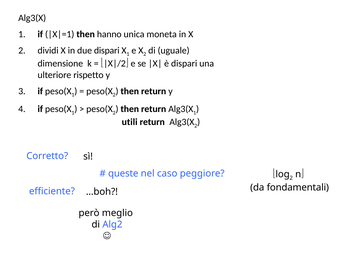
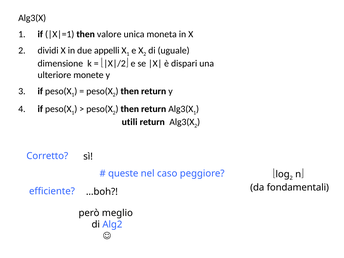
hanno: hanno -> valore
due dispari: dispari -> appelli
rispetto: rispetto -> monete
